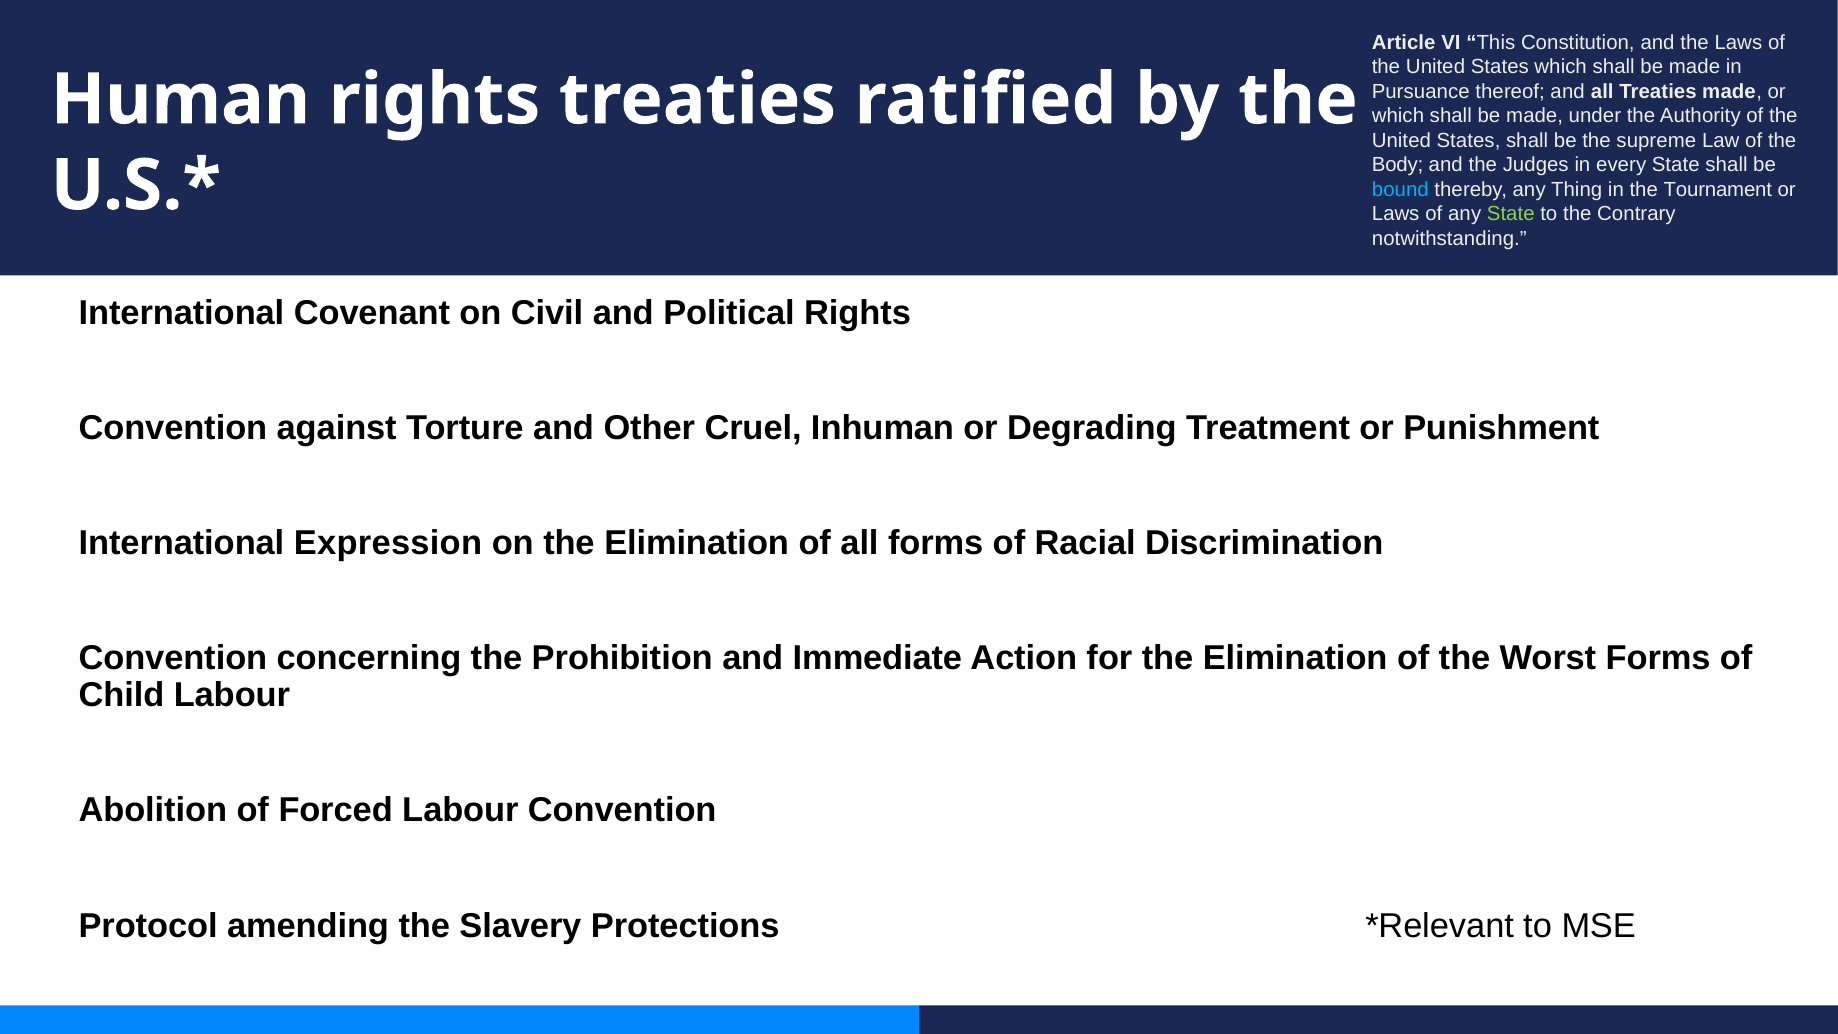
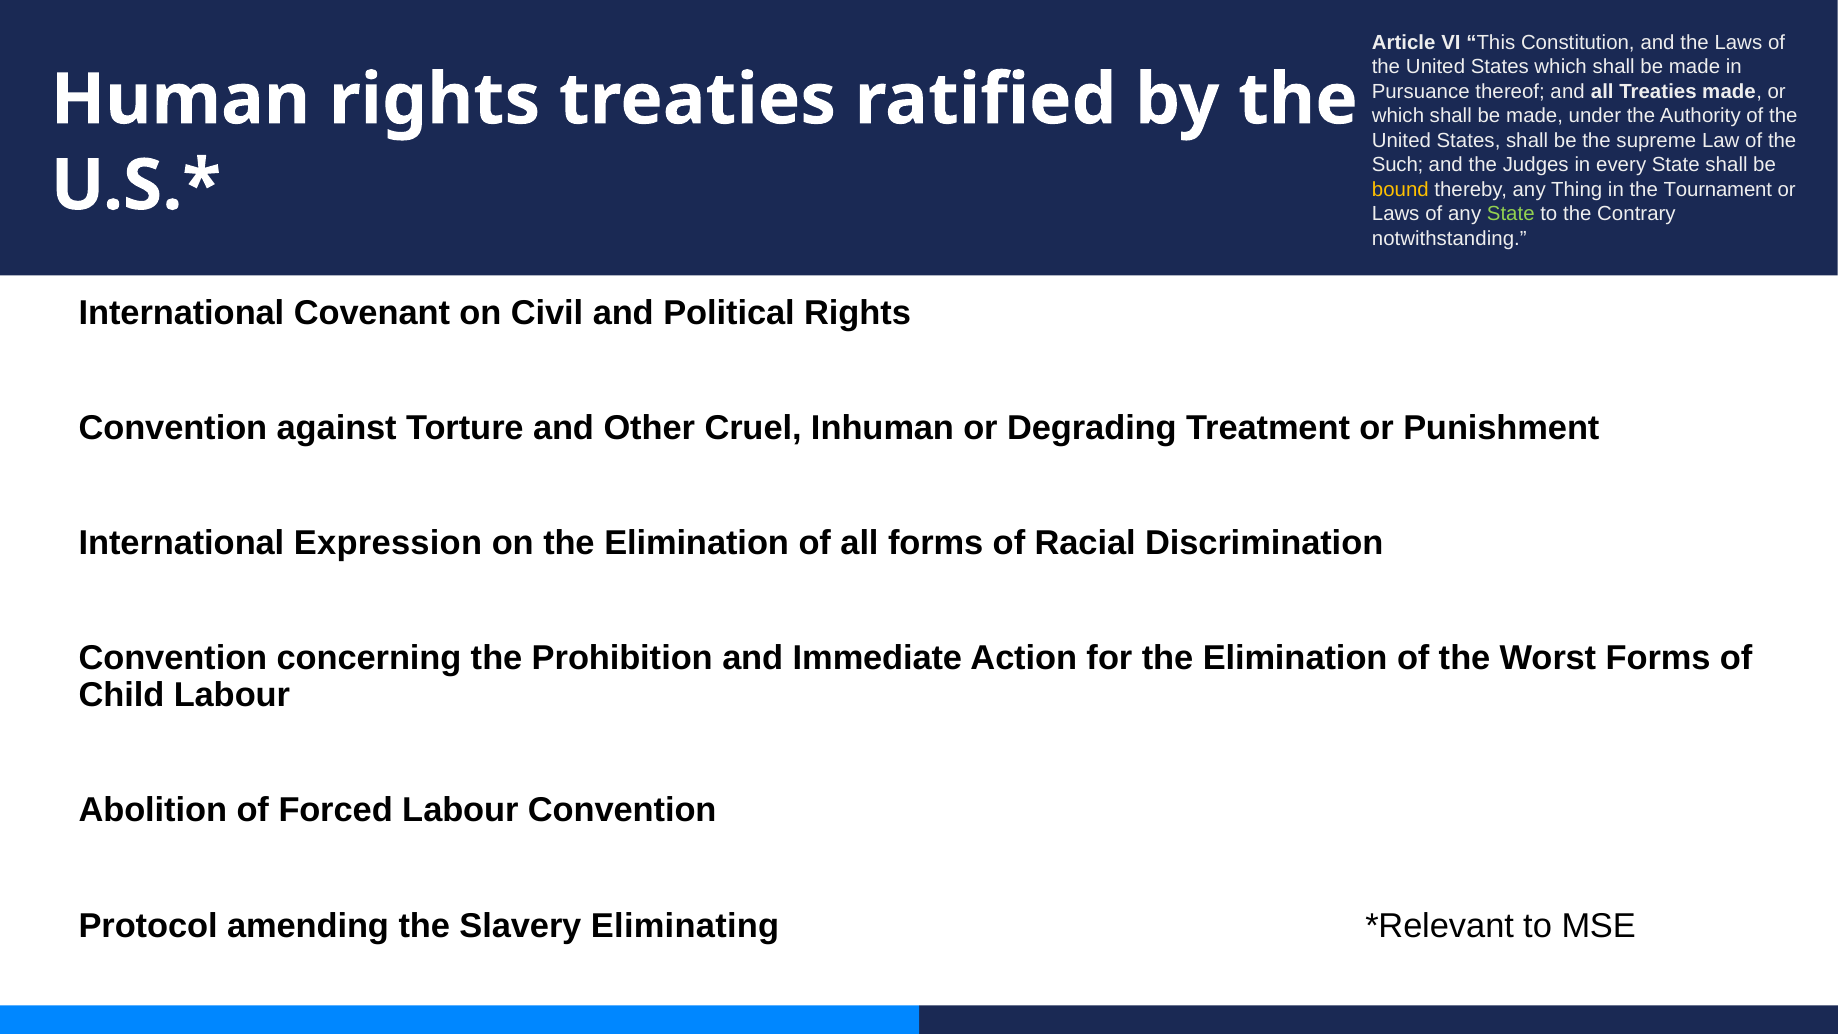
Body: Body -> Such
bound colour: light blue -> yellow
Protections: Protections -> Eliminating
